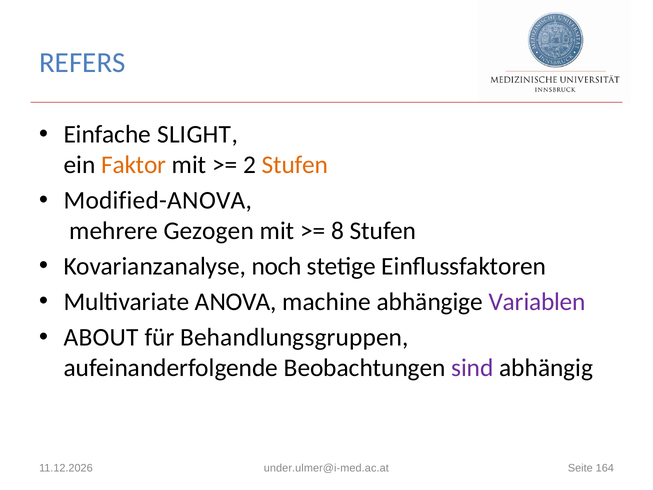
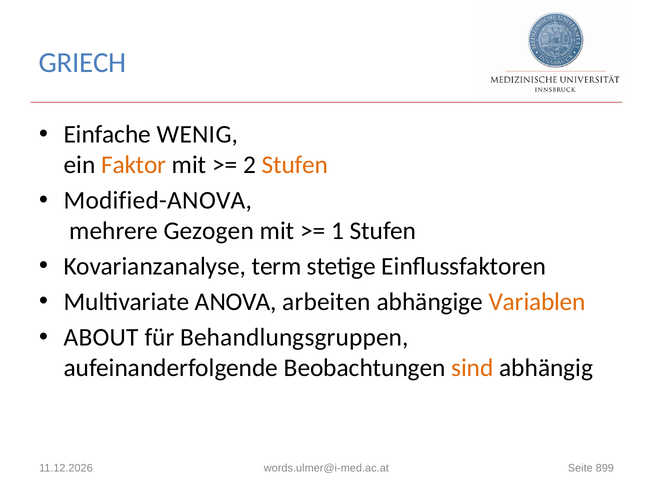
REFERS: REFERS -> GRIECH
SLIGHT: SLIGHT -> WENIG
8: 8 -> 1
noch: noch -> term
machine: machine -> arbeiten
Variablen colour: purple -> orange
sind colour: purple -> orange
under.ulmer@i-med.ac.at: under.ulmer@i-med.ac.at -> words.ulmer@i-med.ac.at
164: 164 -> 899
